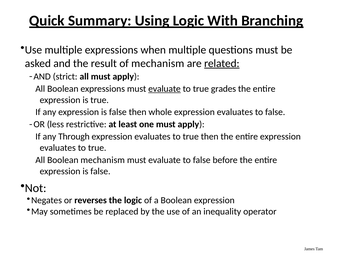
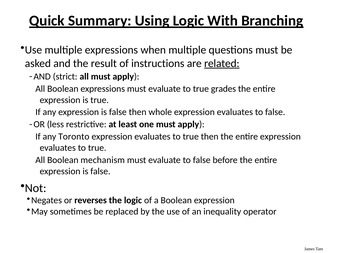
of mechanism: mechanism -> instructions
evaluate at (164, 89) underline: present -> none
Through: Through -> Toronto
